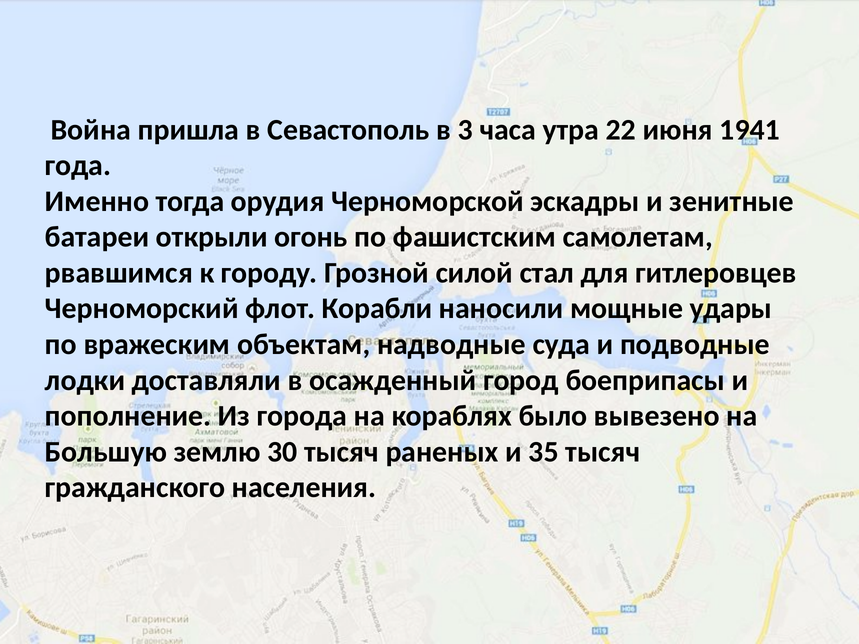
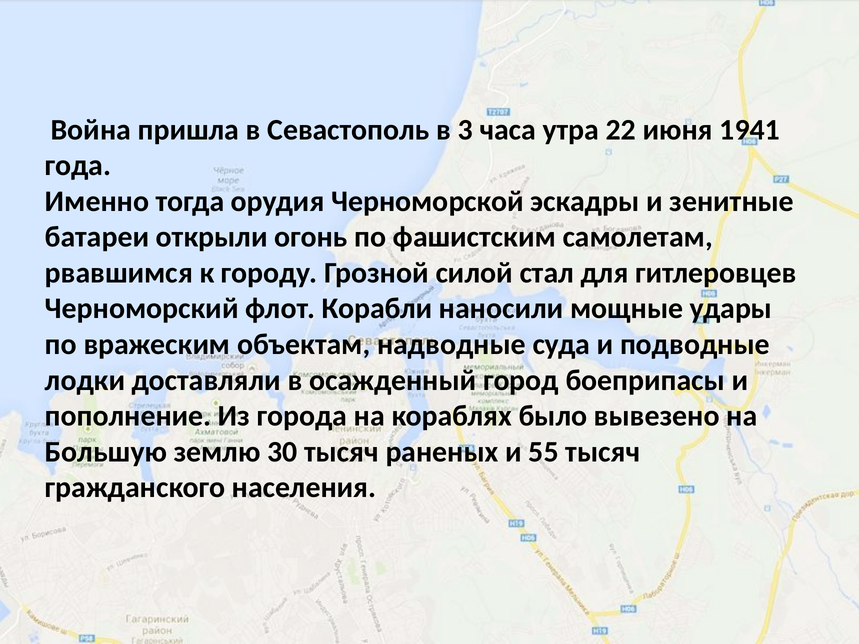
35: 35 -> 55
